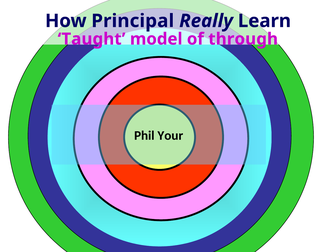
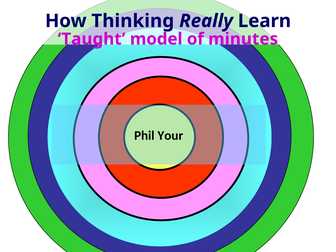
Principal: Principal -> Thinking
through: through -> minutes
